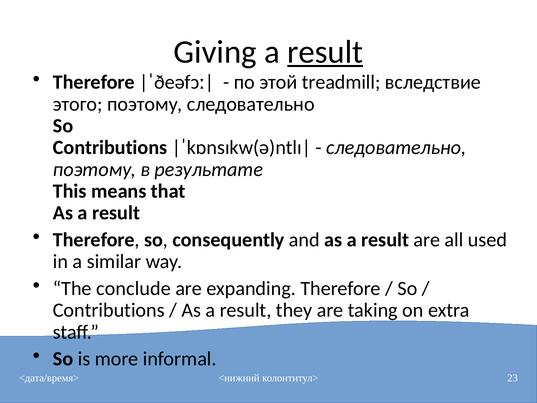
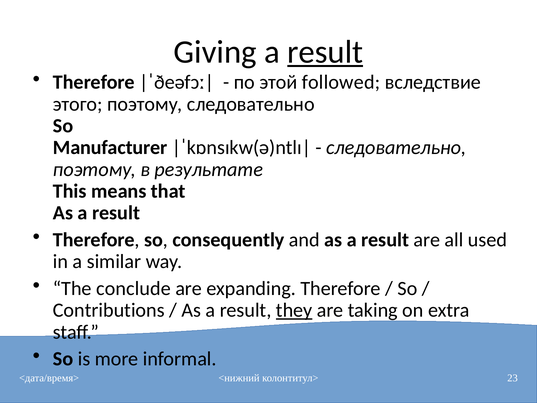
treadmill: treadmill -> followed
Contributions at (110, 148): Contributions -> Manufacturer
they underline: none -> present
